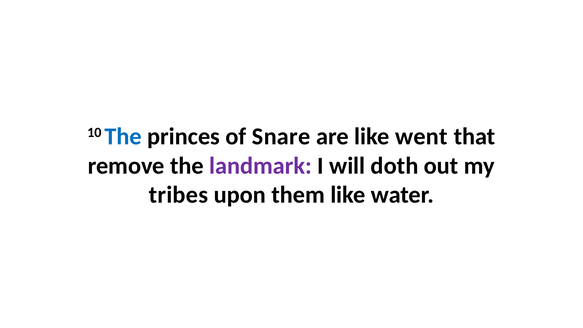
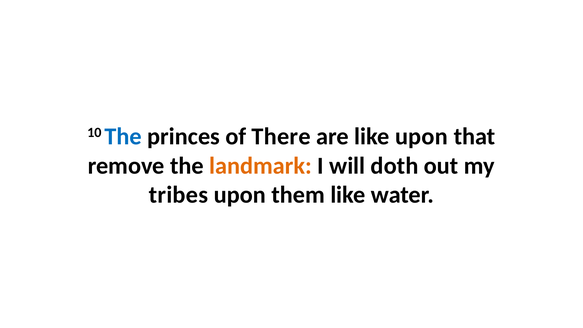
Snare: Snare -> There
like went: went -> upon
landmark colour: purple -> orange
